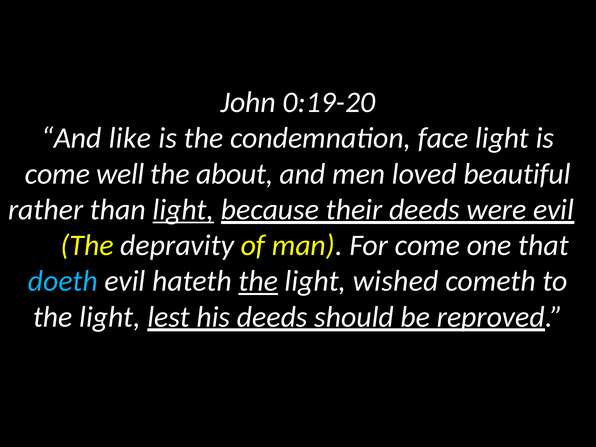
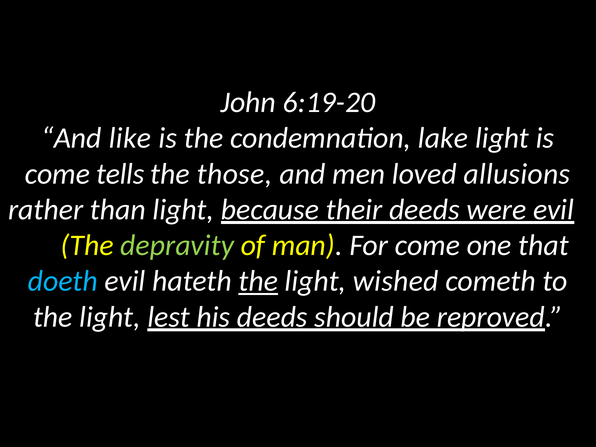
0:19-20: 0:19-20 -> 6:19-20
face: face -> lake
well: well -> tells
about: about -> those
beautiful: beautiful -> allusions
light at (183, 210) underline: present -> none
depravity colour: white -> light green
